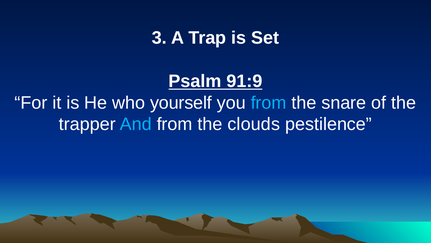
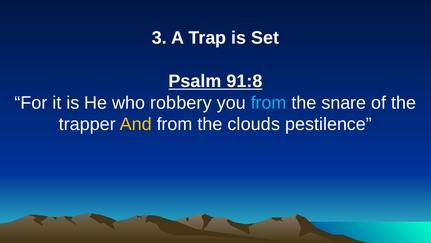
91:9: 91:9 -> 91:8
yourself: yourself -> robbery
And colour: light blue -> yellow
